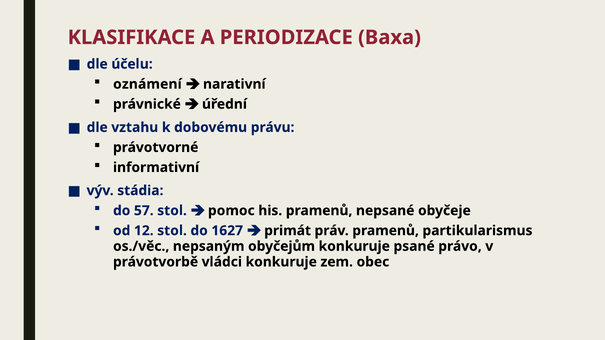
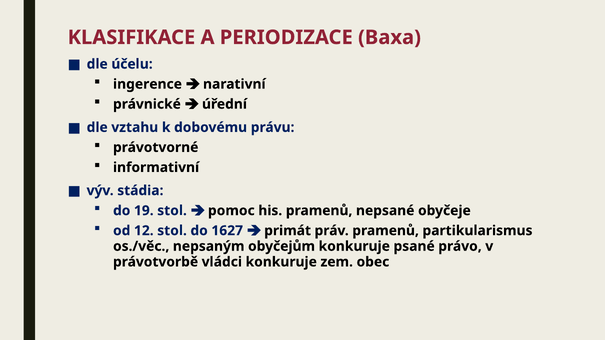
oznámení: oznámení -> ingerence
57: 57 -> 19
